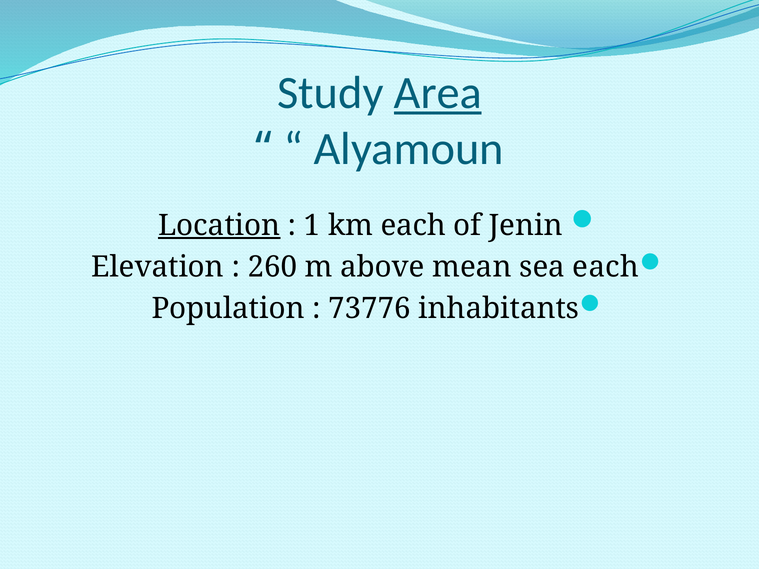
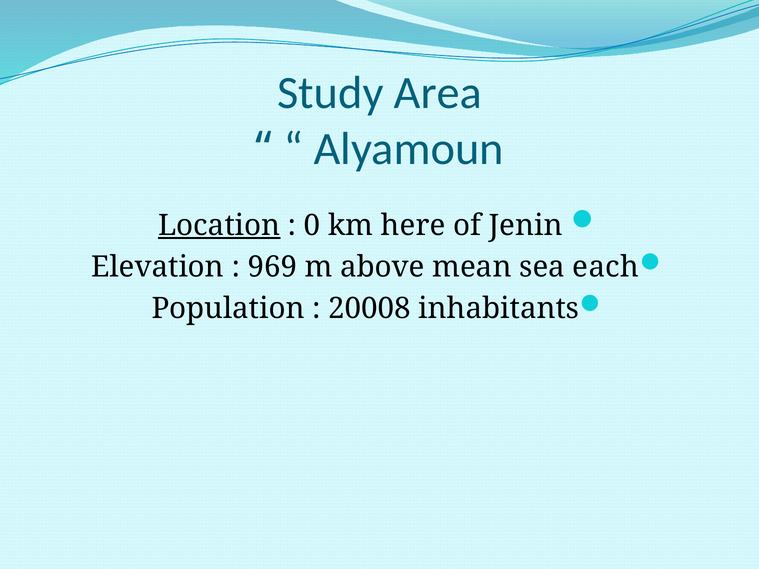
Area underline: present -> none
1: 1 -> 0
km each: each -> here
260: 260 -> 969
73776: 73776 -> 20008
